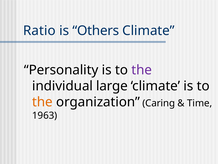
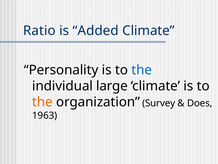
Others: Others -> Added
the at (142, 70) colour: purple -> blue
Caring: Caring -> Survey
Time: Time -> Does
